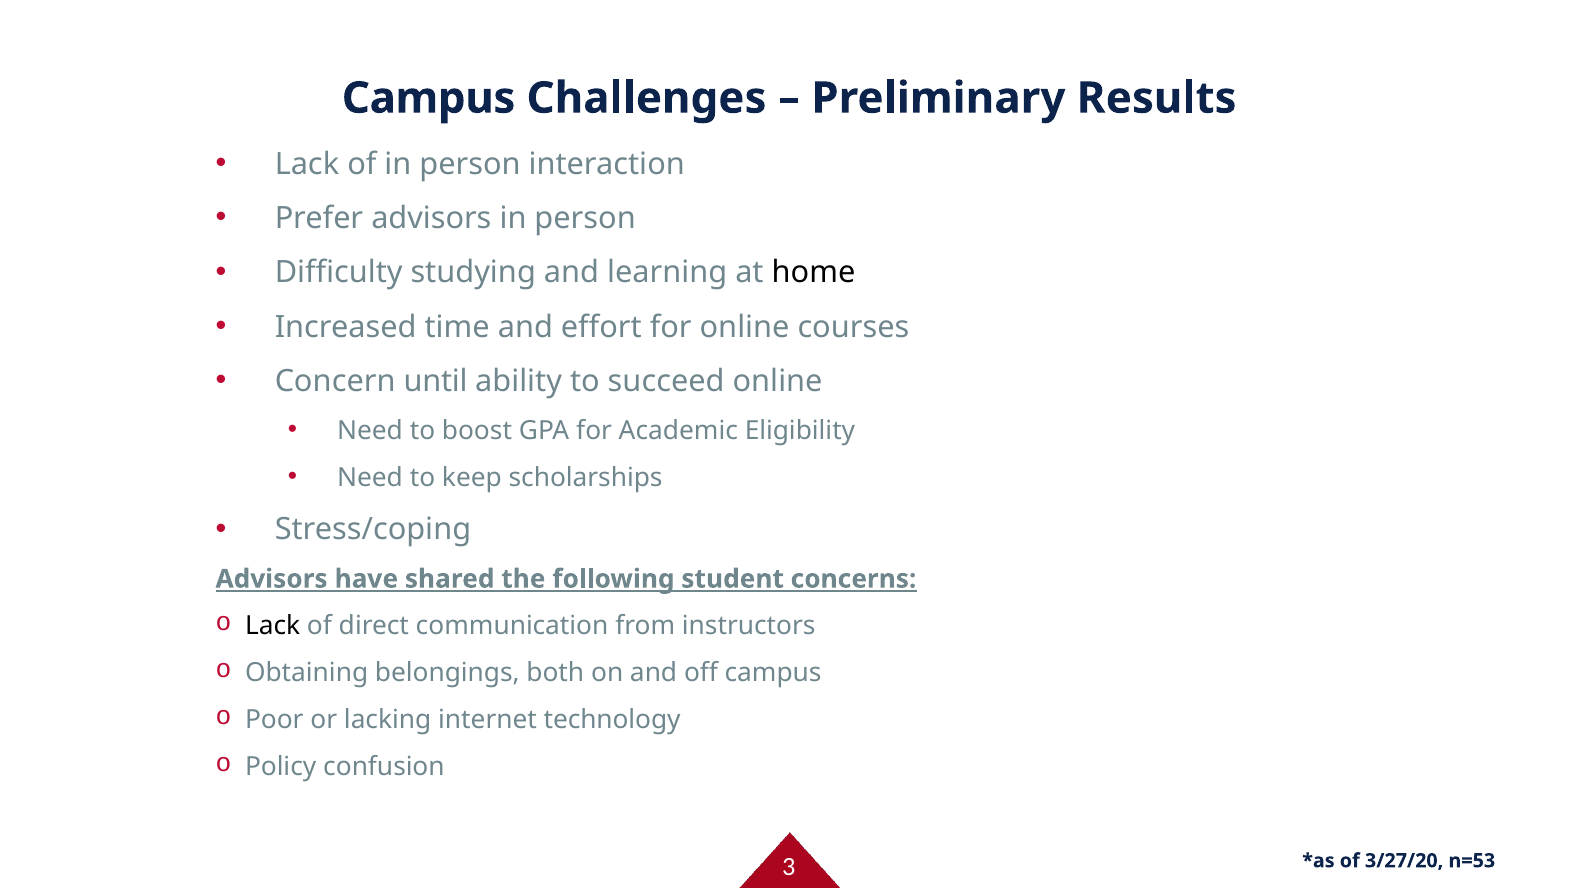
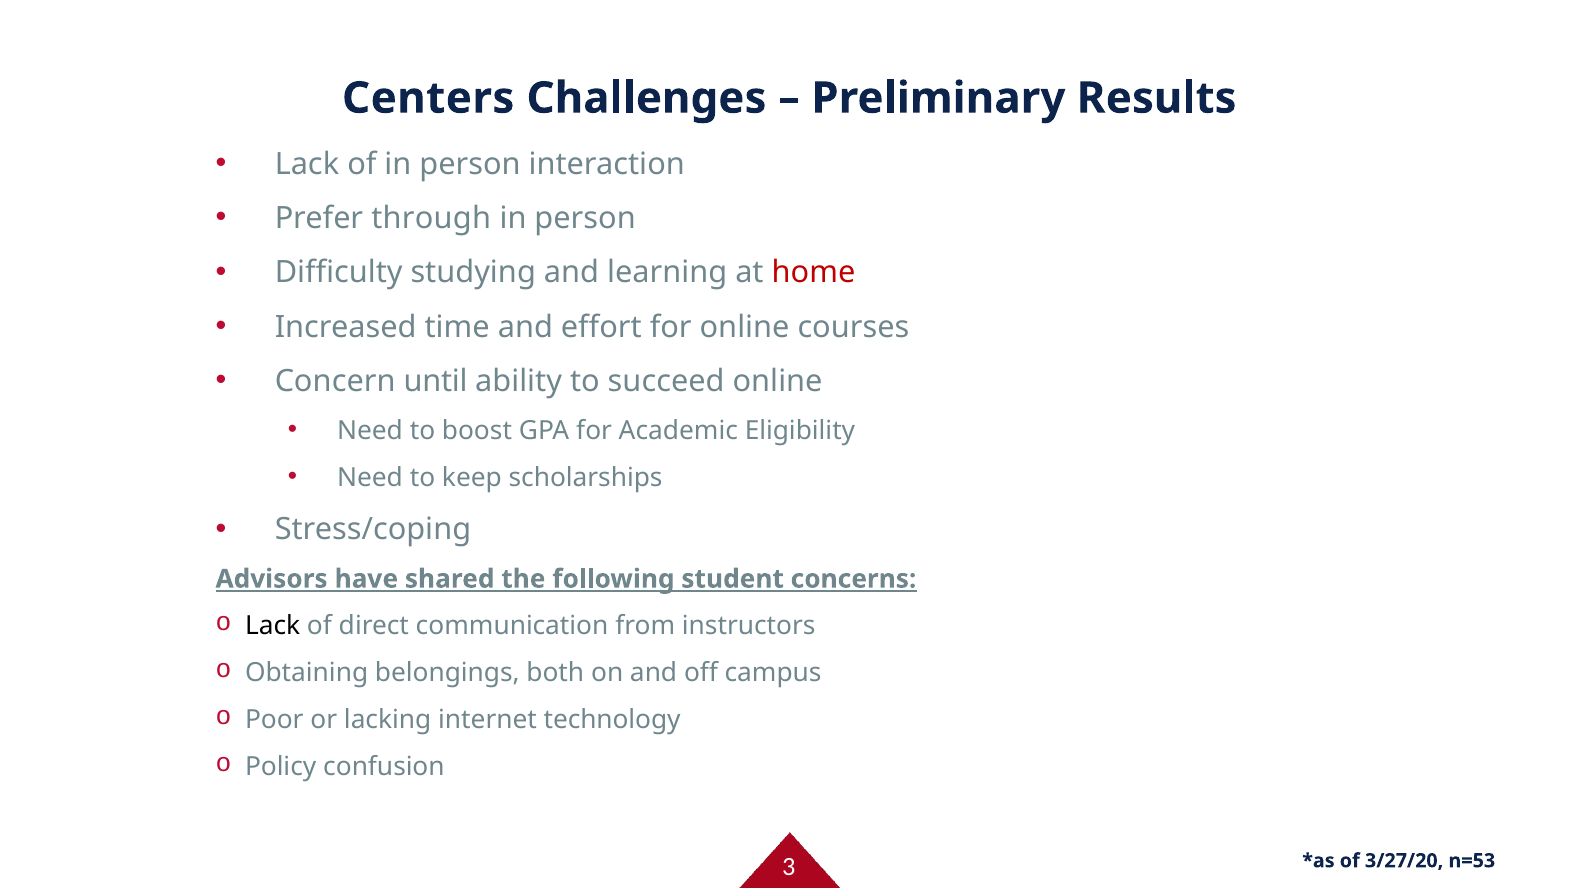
Campus at (429, 98): Campus -> Centers
Prefer advisors: advisors -> through
home colour: black -> red
